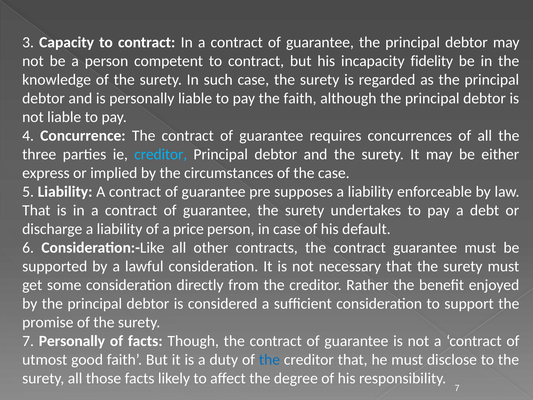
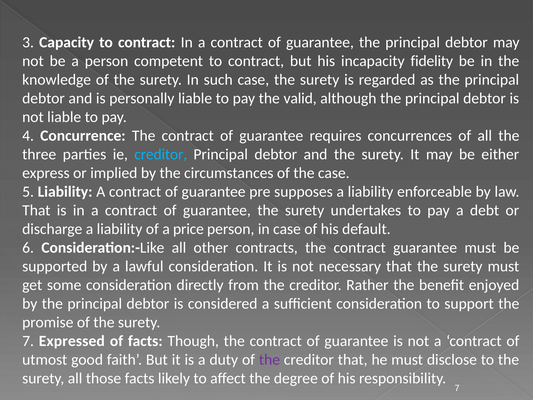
the faith: faith -> valid
7 Personally: Personally -> Expressed
the at (269, 359) colour: blue -> purple
